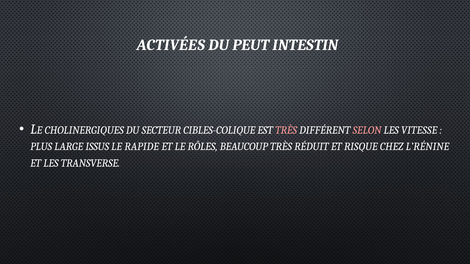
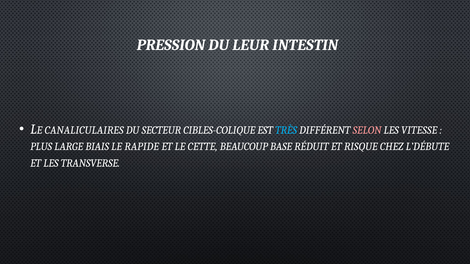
ACTIVÉES: ACTIVÉES -> PRESSION
PEUT: PEUT -> LEUR
CHOLINERGIQUES: CHOLINERGIQUES -> CANALICULAIRES
TRÈS at (286, 130) colour: pink -> light blue
ISSUS: ISSUS -> BIAIS
RÔLES: RÔLES -> CETTE
BEAUCOUP TRÈS: TRÈS -> BASE
L’RÉNINE: L’RÉNINE -> L’DÉBUTE
